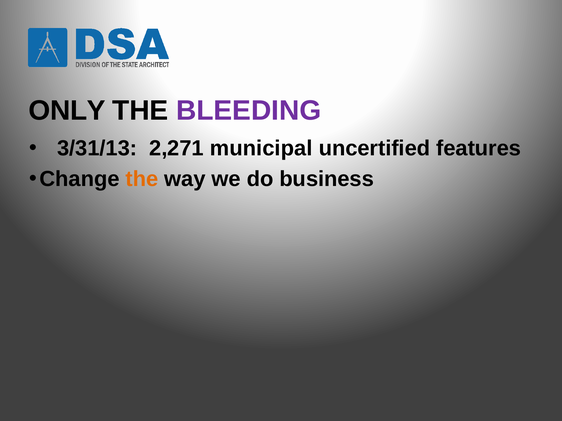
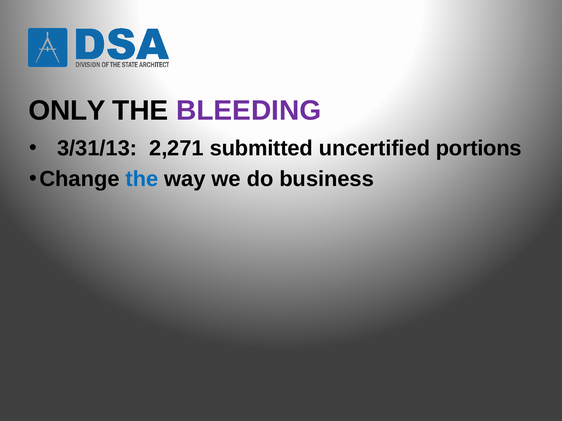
municipal: municipal -> submitted
features: features -> portions
the at (142, 179) colour: orange -> blue
